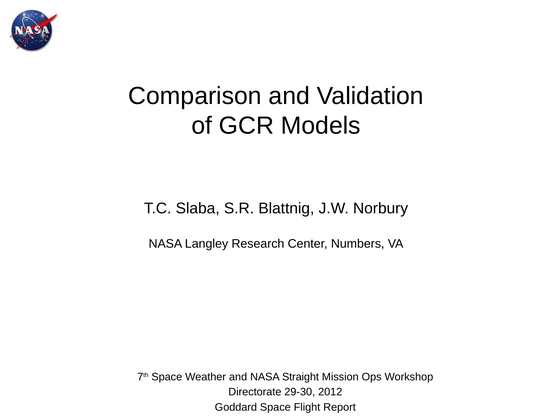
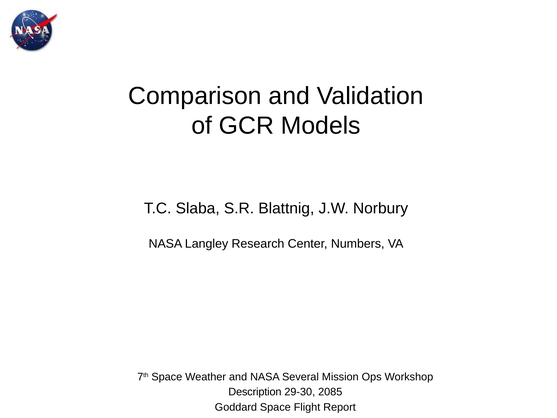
Straight: Straight -> Several
Directorate: Directorate -> Description
2012: 2012 -> 2085
